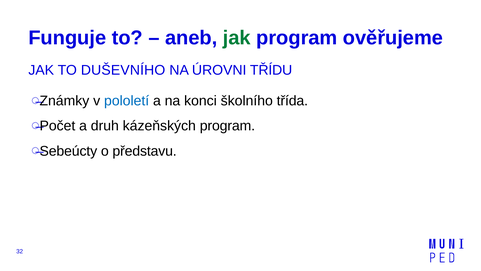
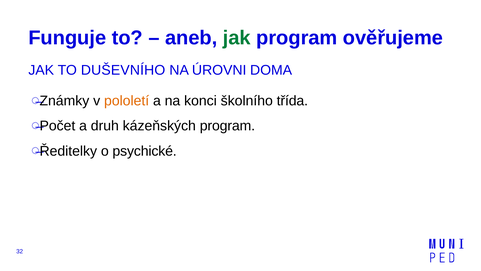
TŘÍDU: TŘÍDU -> DOMA
pololetí colour: blue -> orange
Sebeúcty: Sebeúcty -> Ředitelky
představu: představu -> psychické
